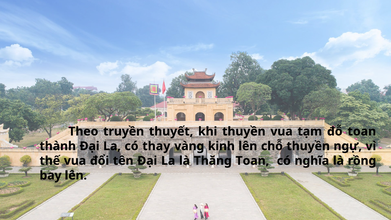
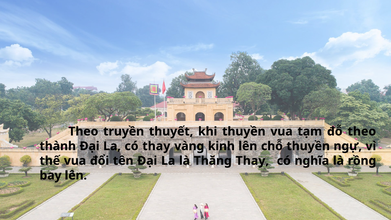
đỗ toan: toan -> theo
Thăng Toan: Toan -> Thay
